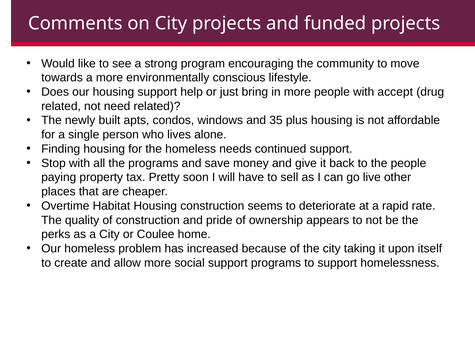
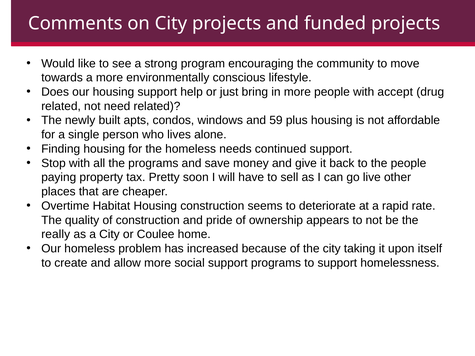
35: 35 -> 59
perks: perks -> really
